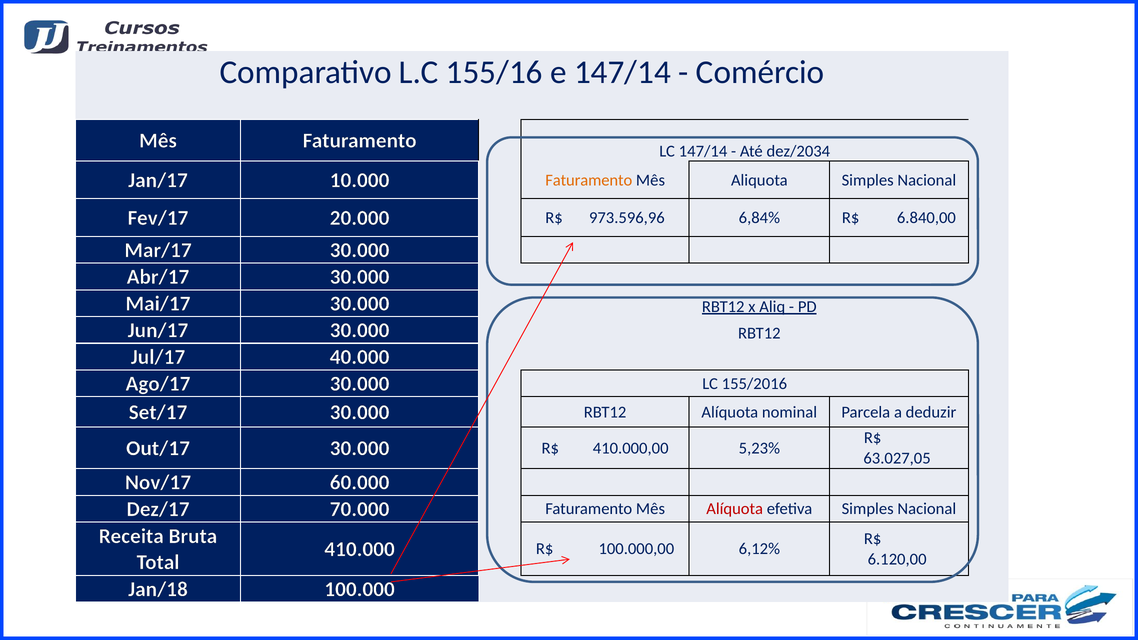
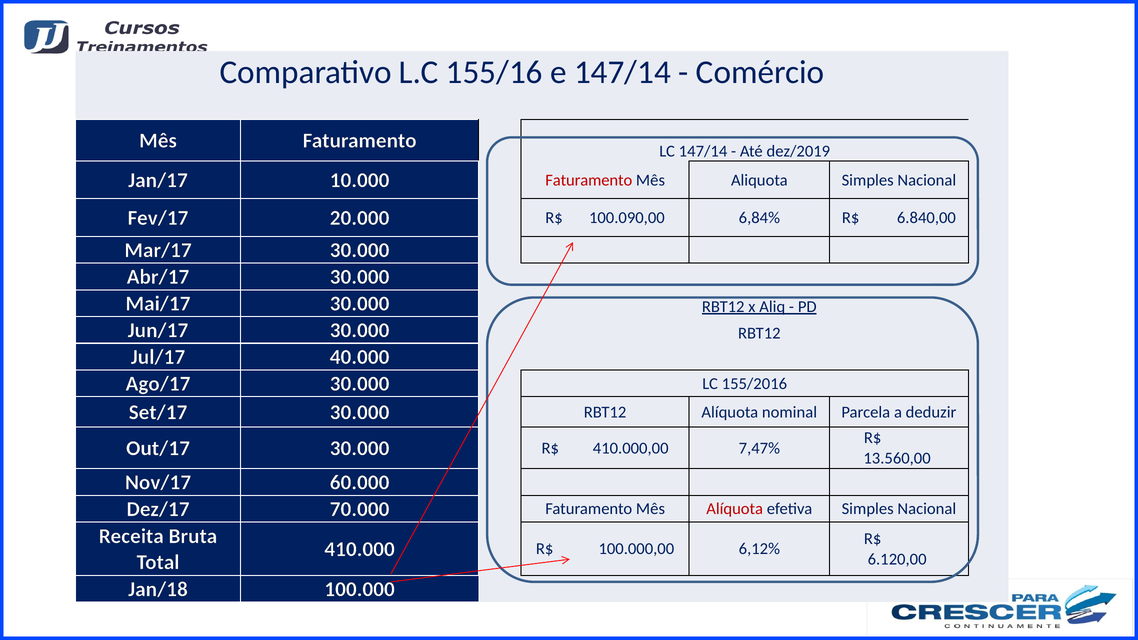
dez/2034: dez/2034 -> dez/2019
Faturamento at (589, 180) colour: orange -> red
973.596,96: 973.596,96 -> 100.090,00
5,23%: 5,23% -> 7,47%
63.027,05: 63.027,05 -> 13.560,00
